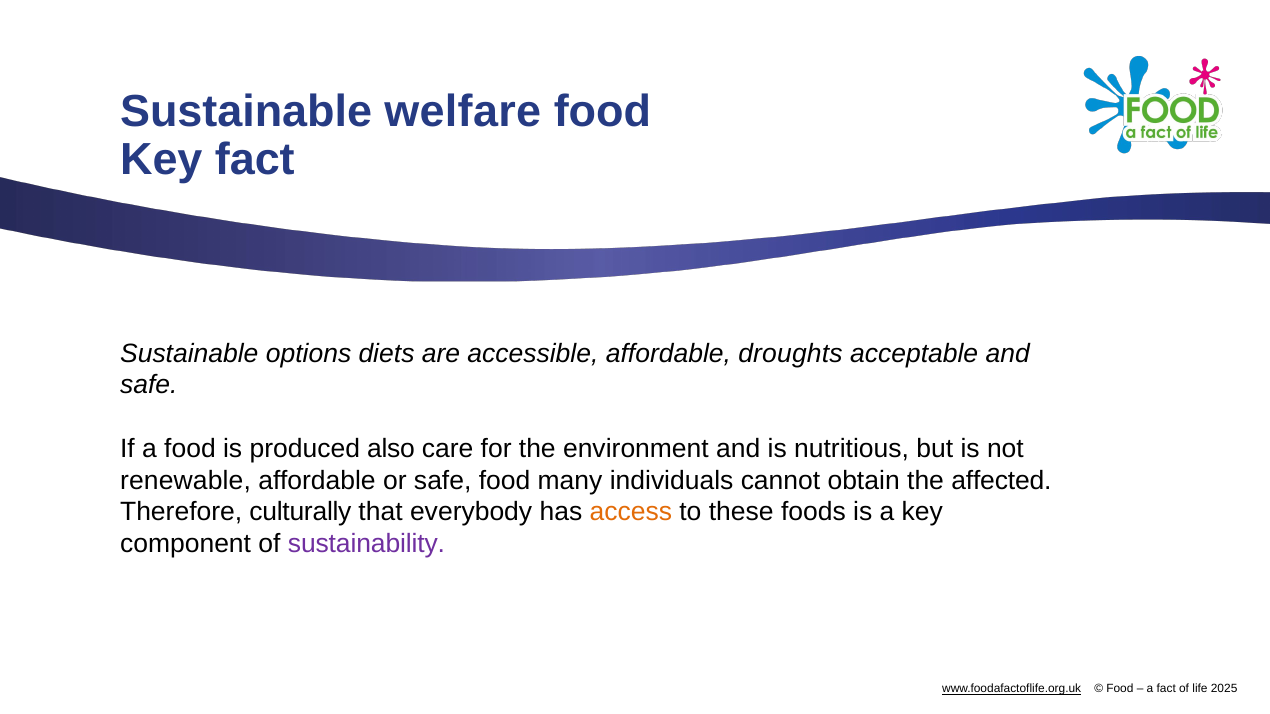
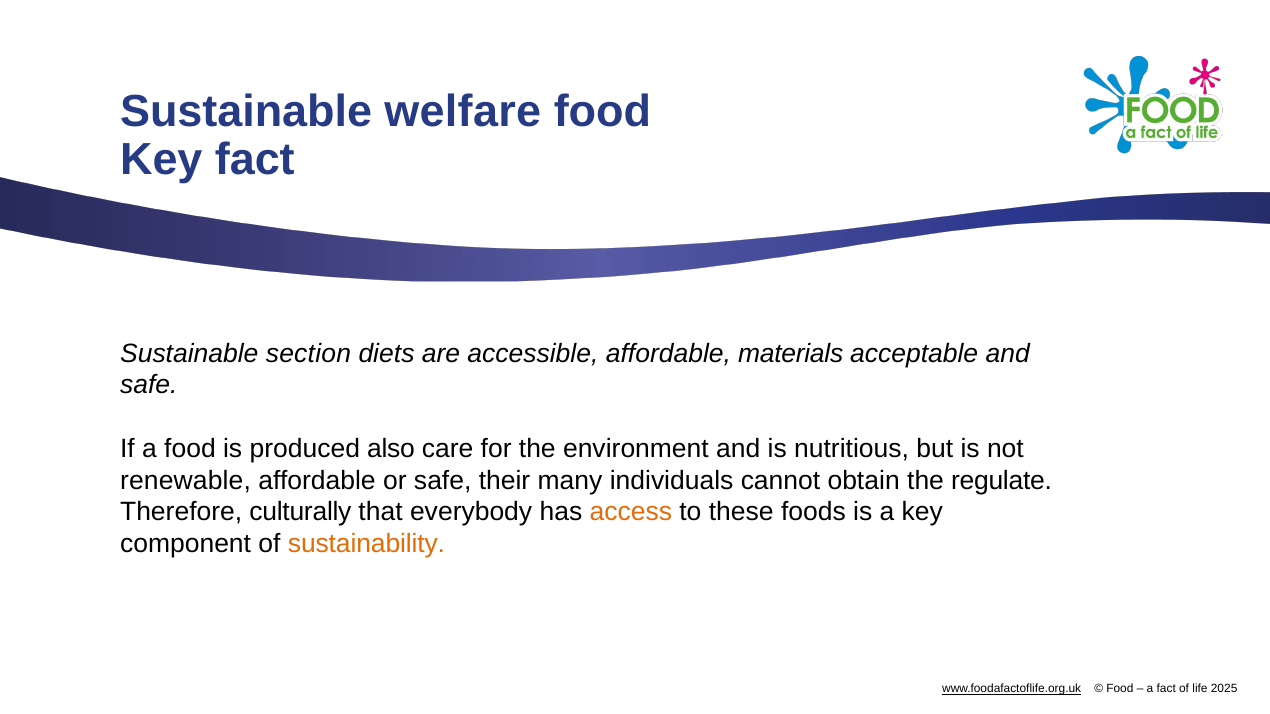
options: options -> section
droughts: droughts -> materials
safe food: food -> their
affected: affected -> regulate
sustainability colour: purple -> orange
